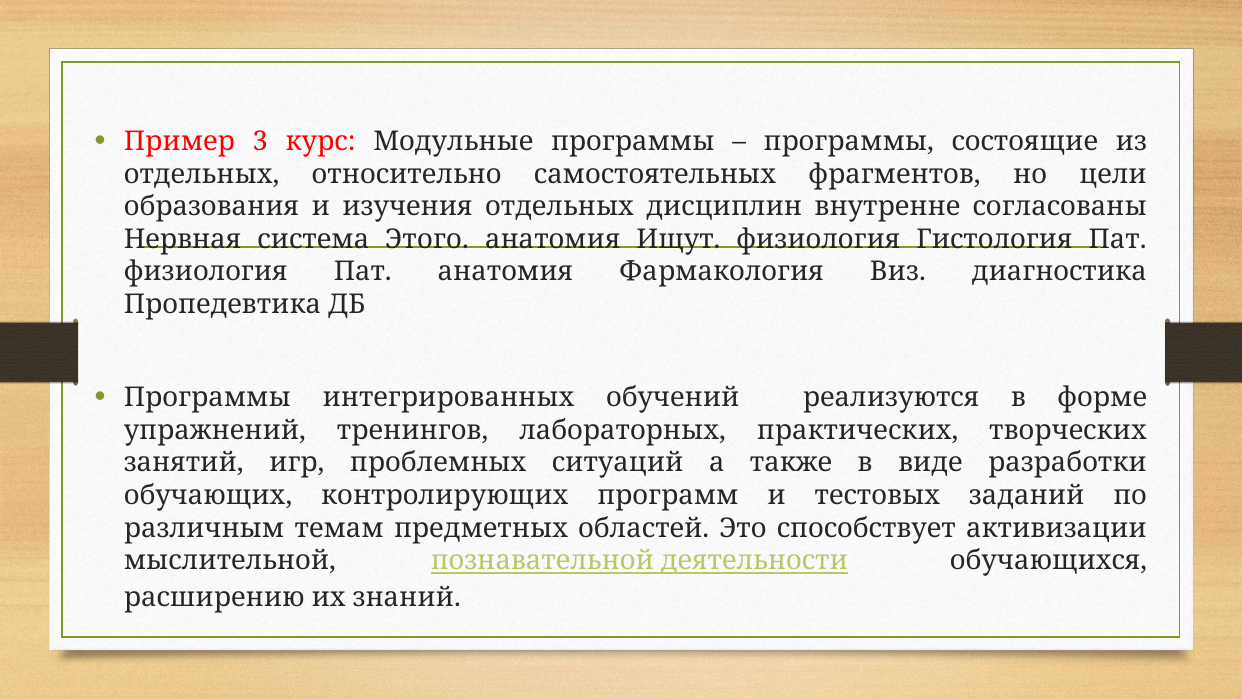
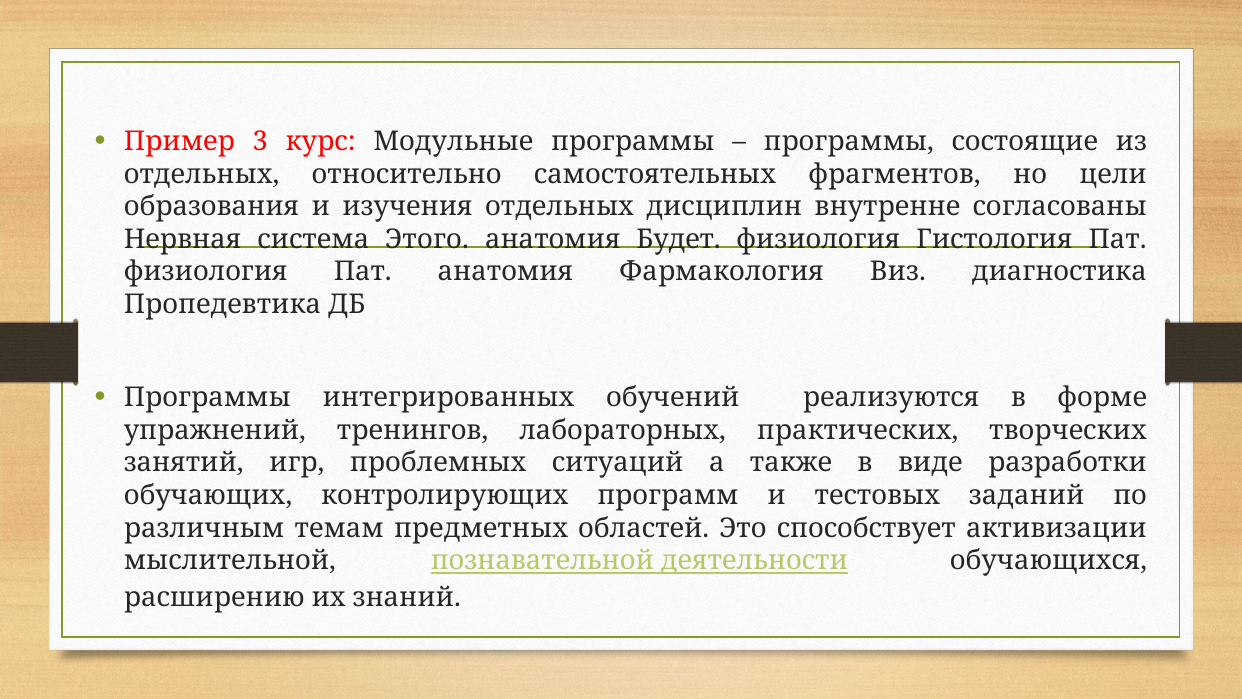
Ищут: Ищут -> Будет
